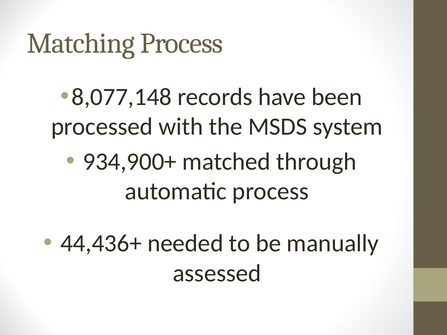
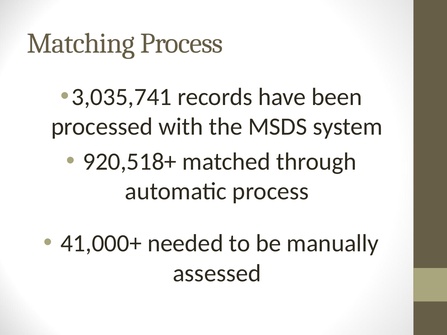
8,077,148: 8,077,148 -> 3,035,741
934,900+: 934,900+ -> 920,518+
44,436+: 44,436+ -> 41,000+
